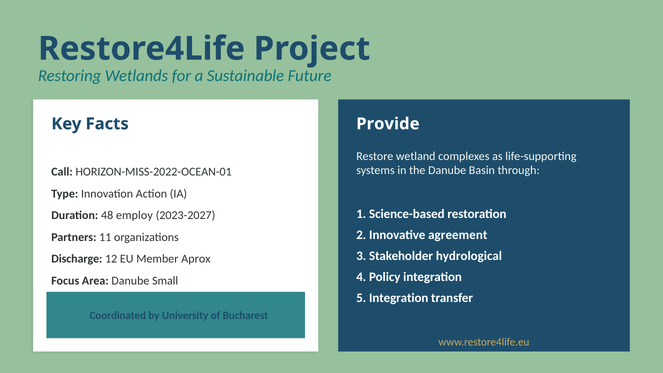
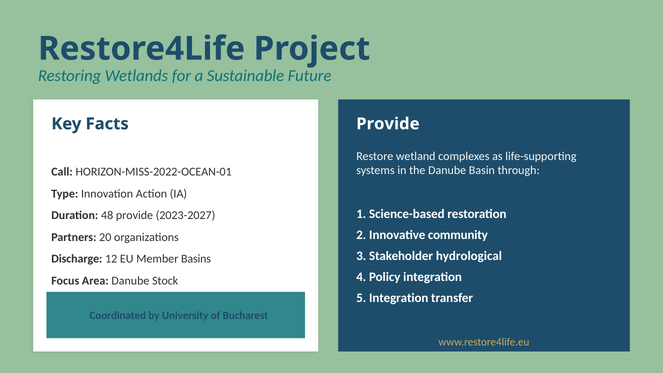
48 employ: employ -> provide
agreement: agreement -> community
11: 11 -> 20
Aprox: Aprox -> Basins
Small: Small -> Stock
